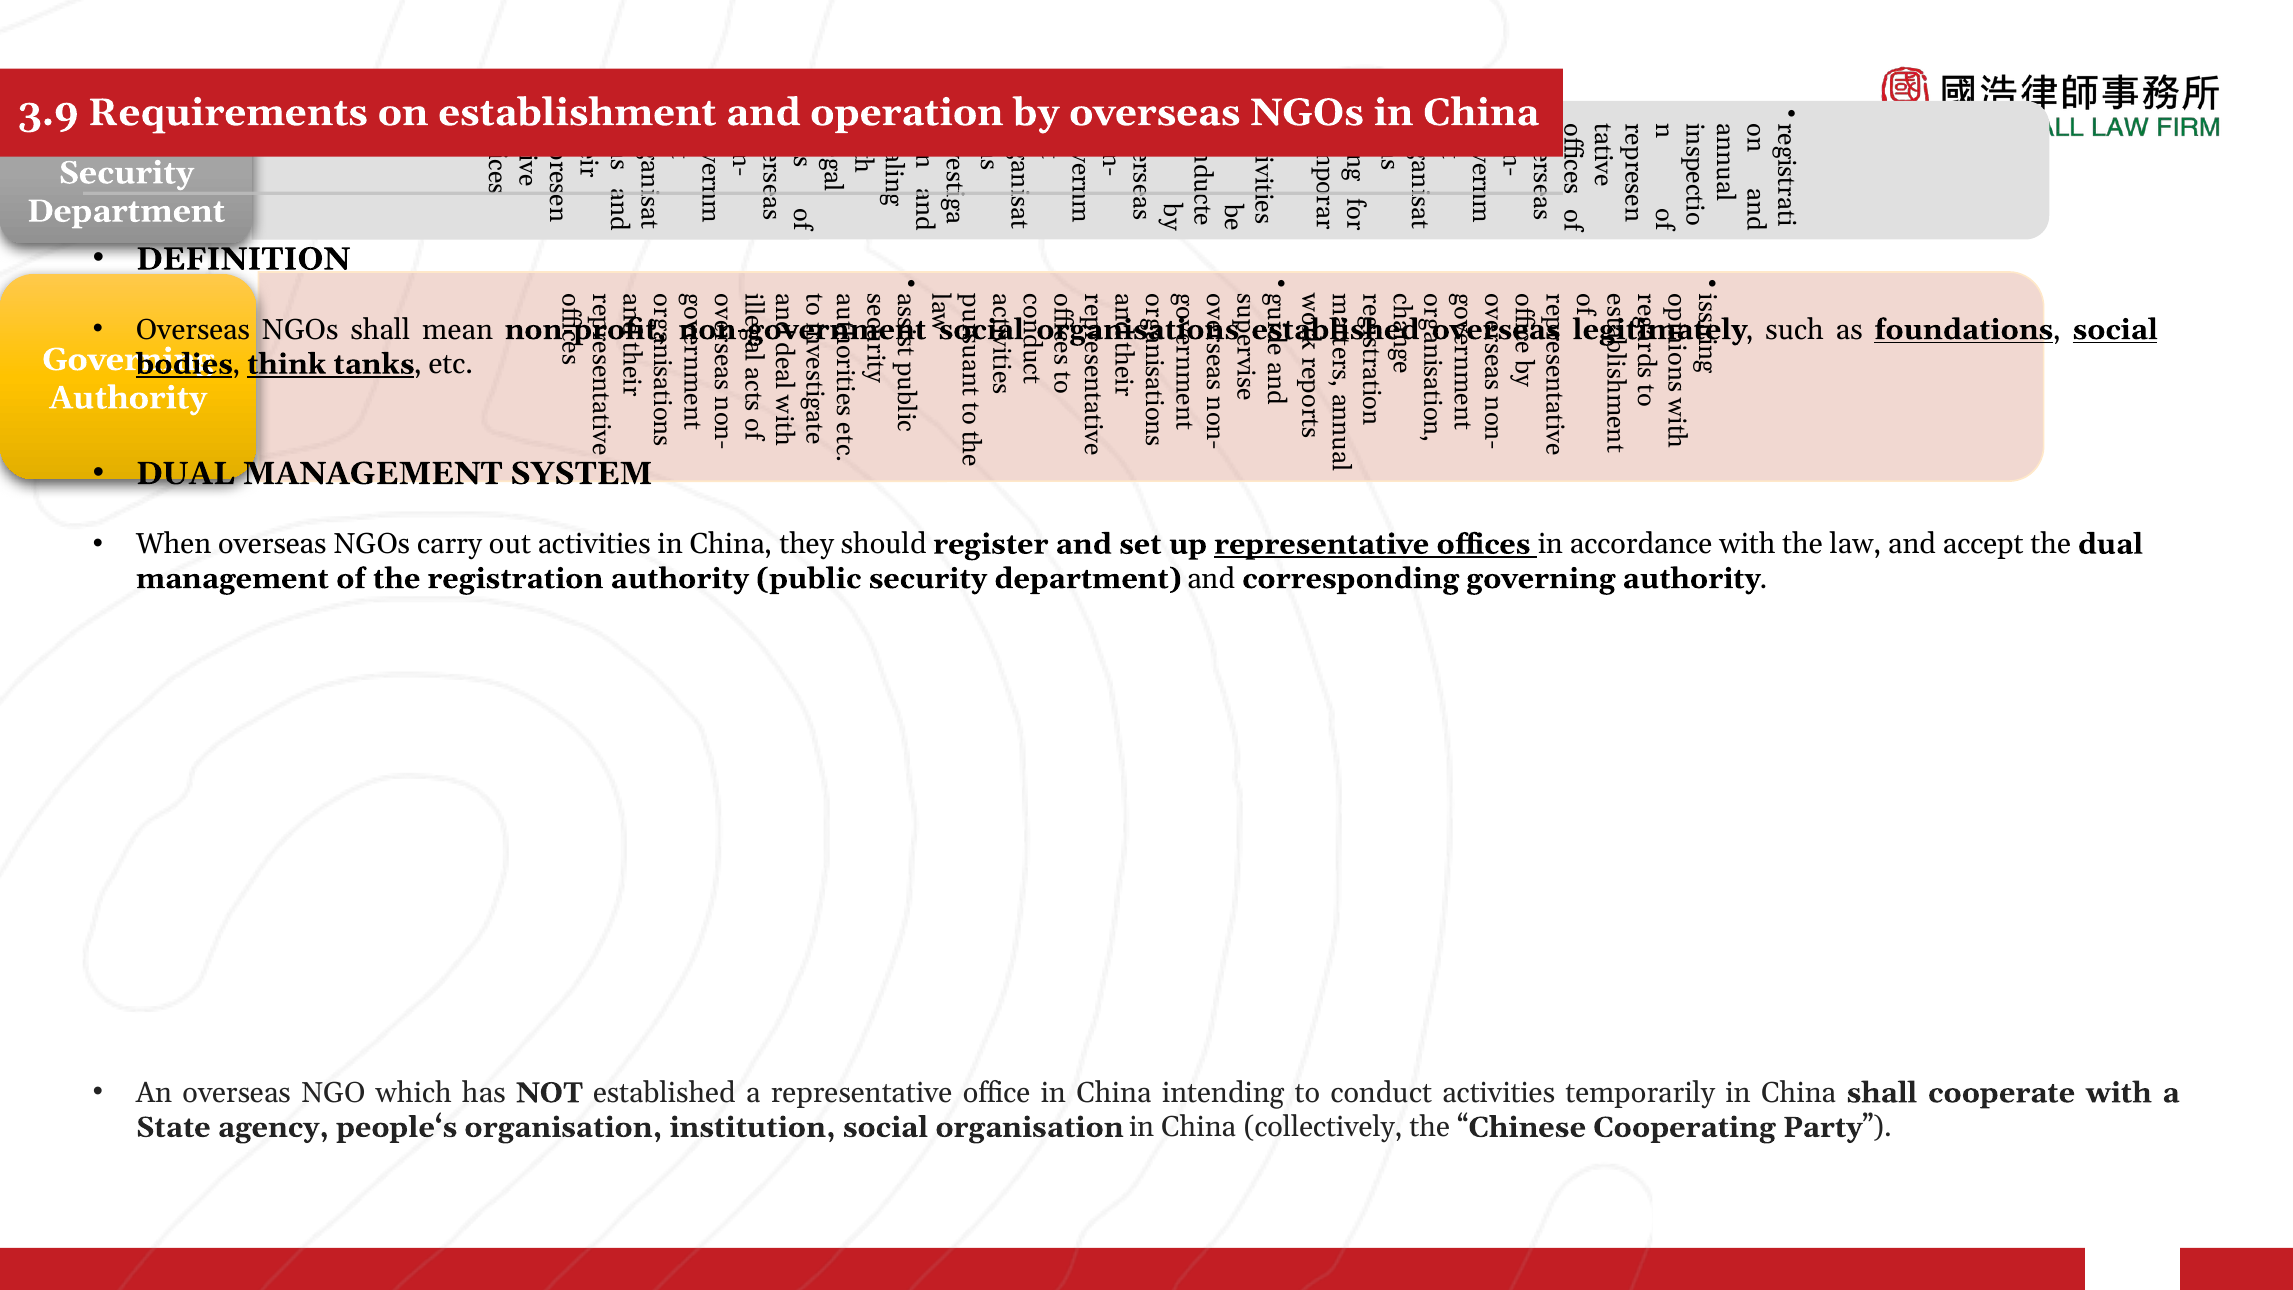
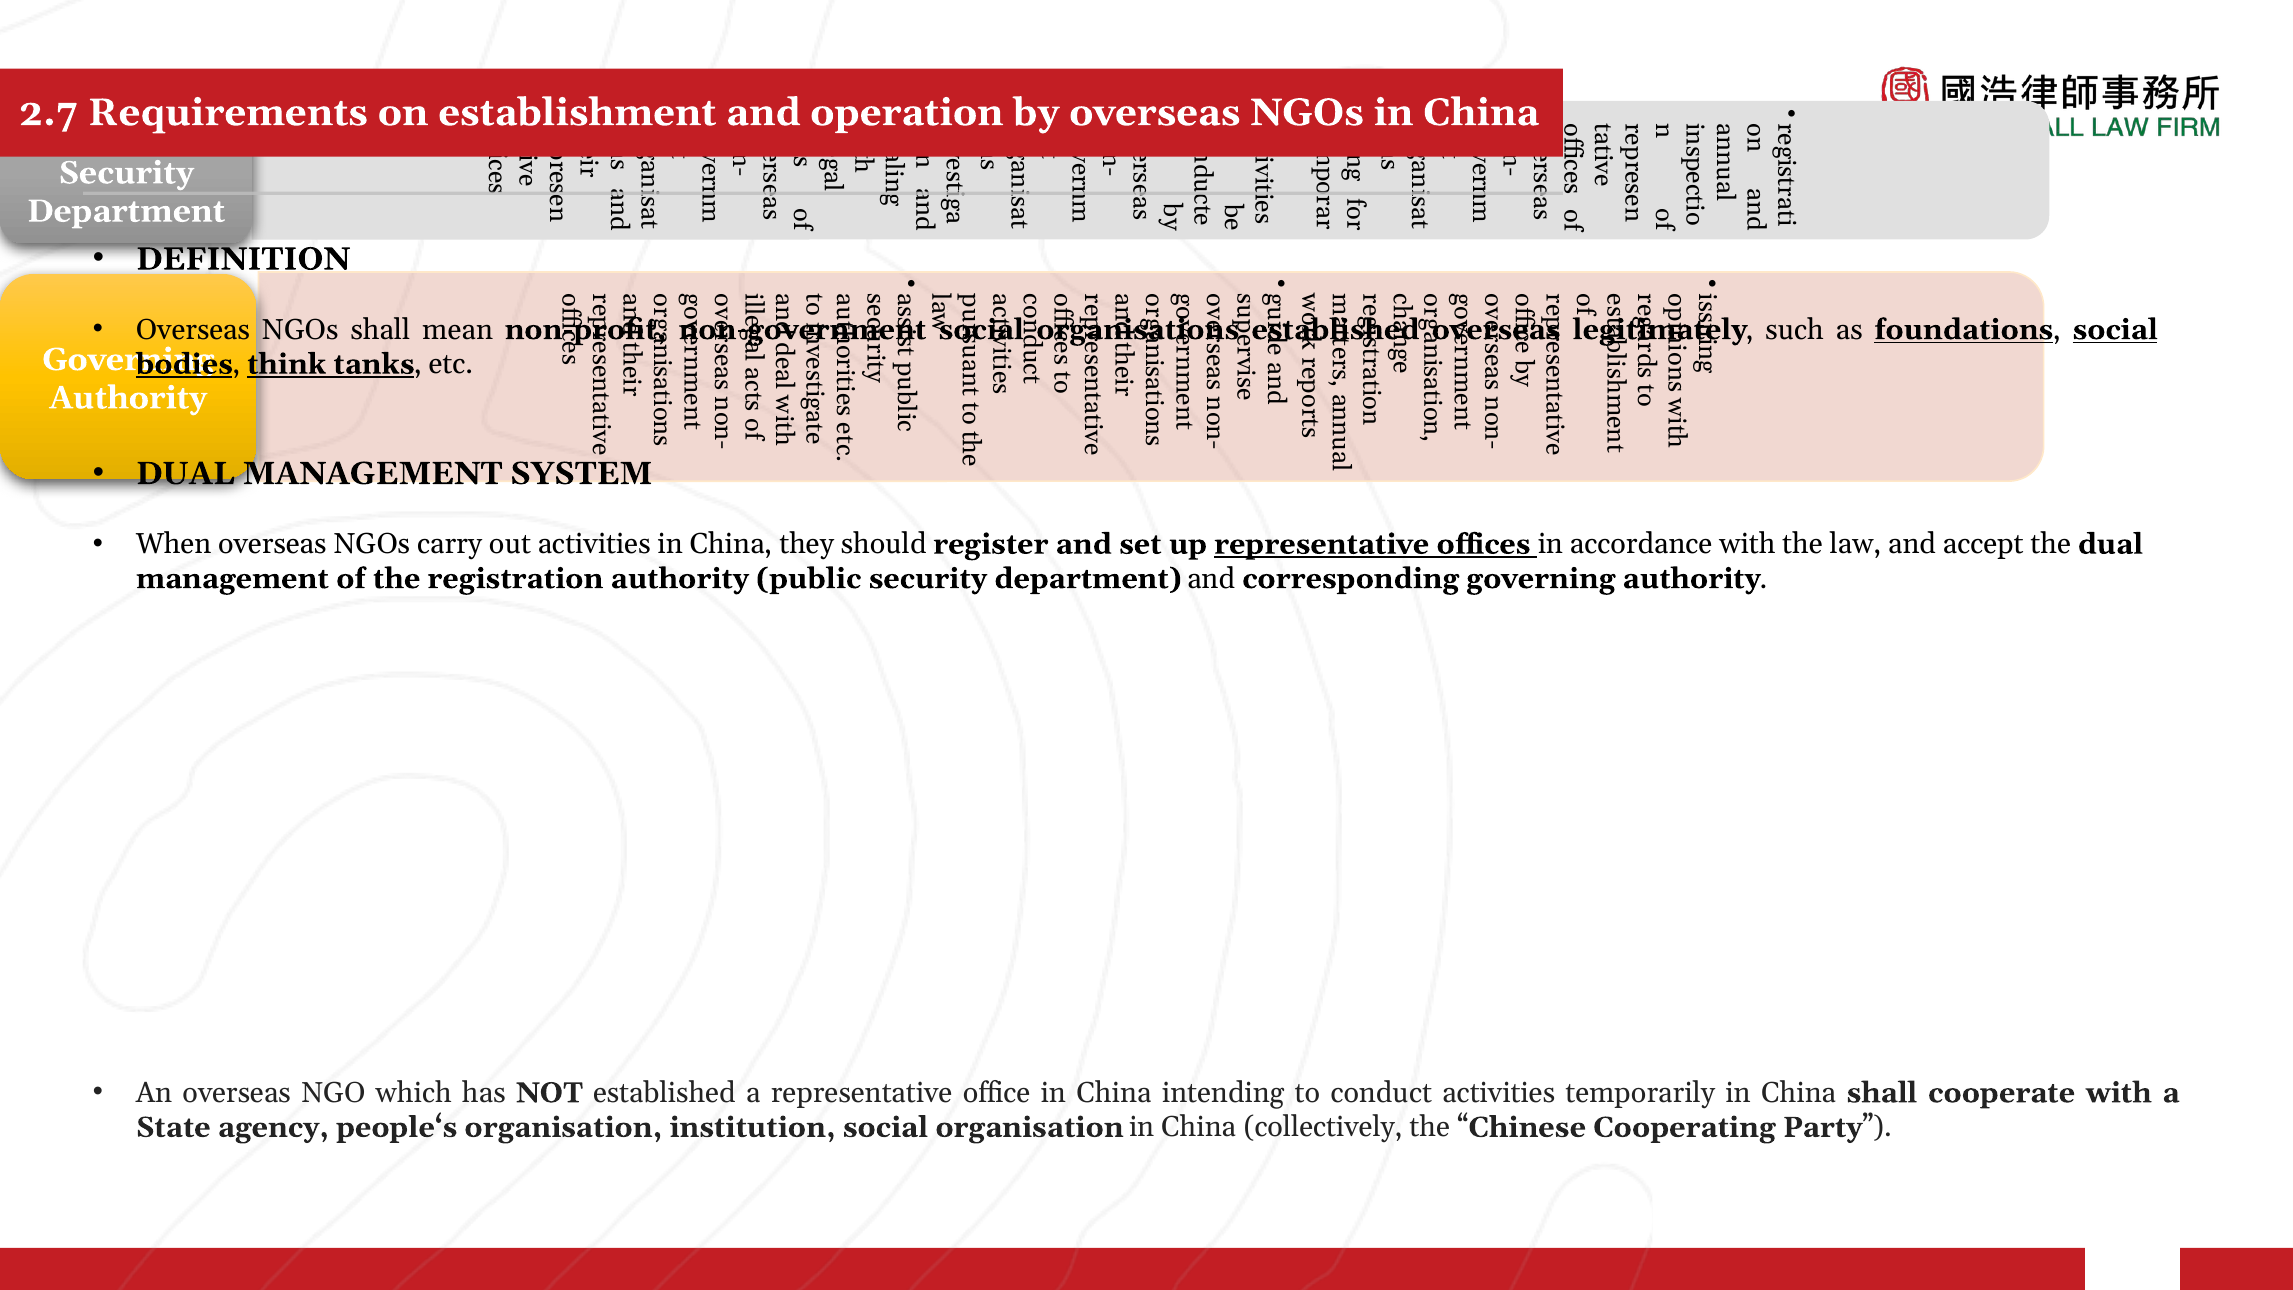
3.9: 3.9 -> 2.7
